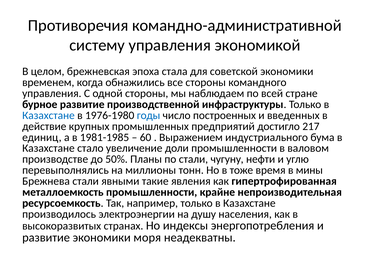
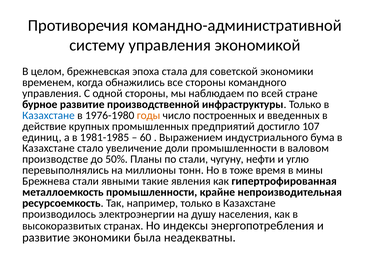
годы colour: blue -> orange
217: 217 -> 107
моря: моря -> была
